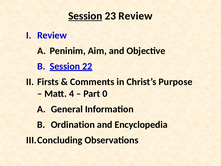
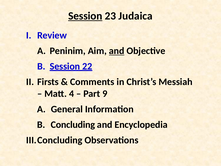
23 Review: Review -> Judaica
and at (117, 51) underline: none -> present
Purpose: Purpose -> Messiah
0: 0 -> 9
Ordination: Ordination -> Concluding
